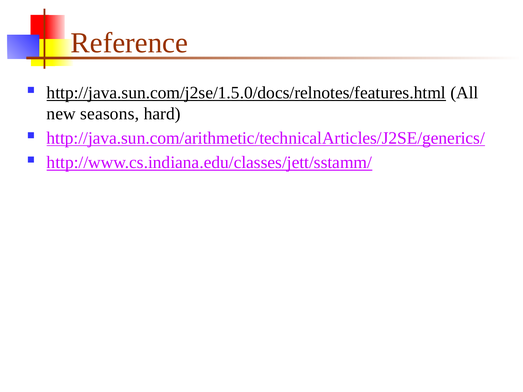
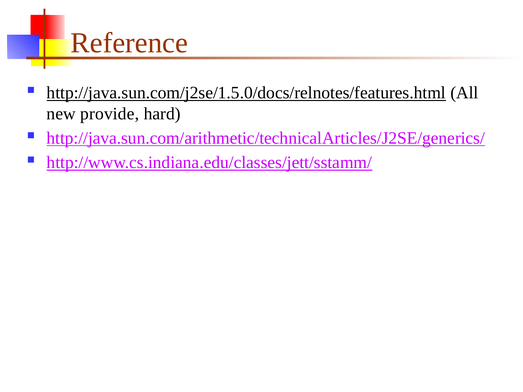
seasons: seasons -> provide
